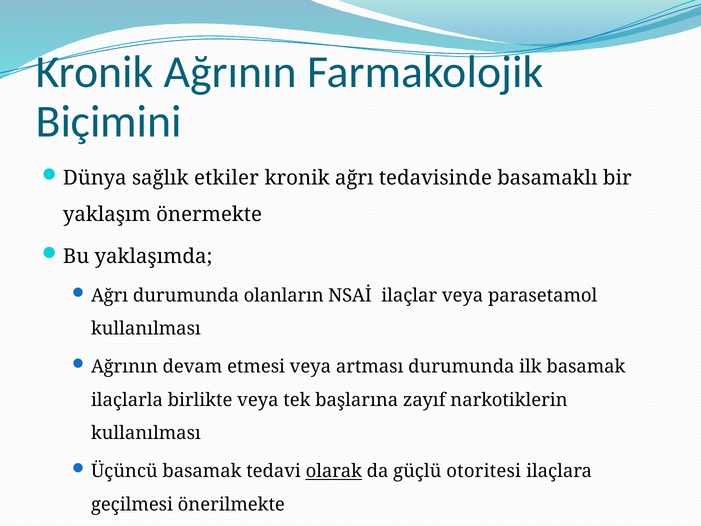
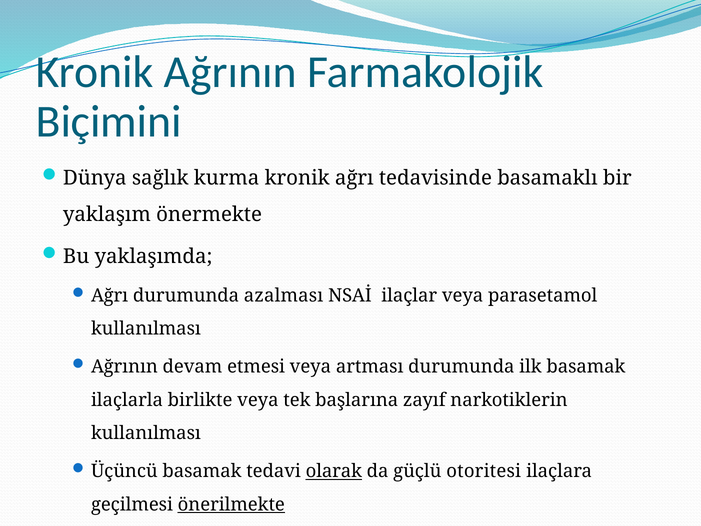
etkiler: etkiler -> kurma
olanların: olanların -> azalması
önerilmekte underline: none -> present
